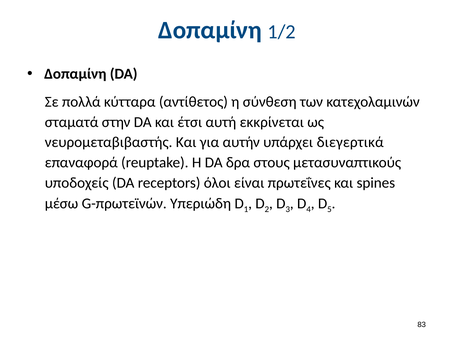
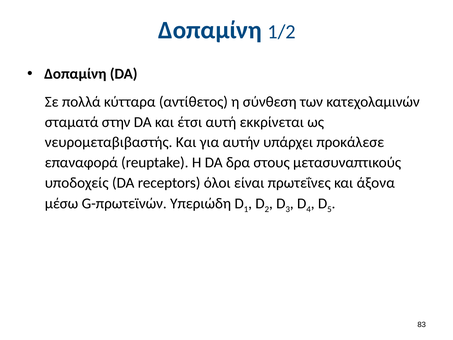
διεγερτικά: διεγερτικά -> προκάλεσε
spines: spines -> άξονα
